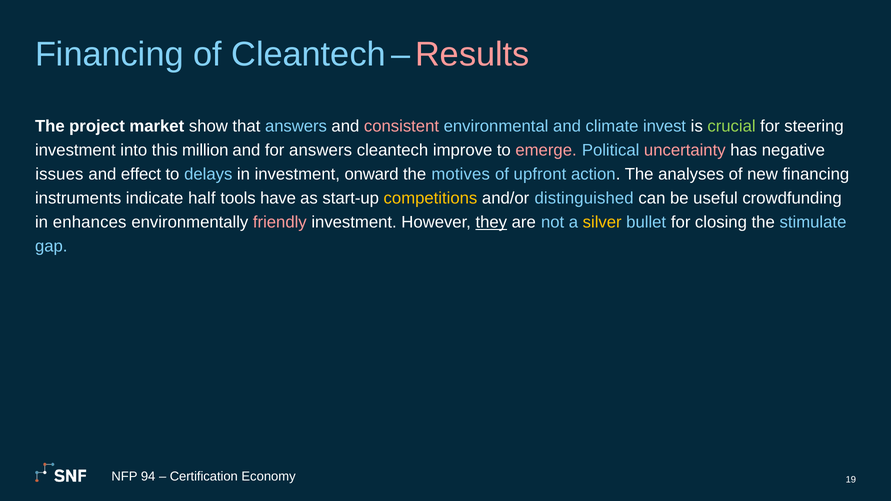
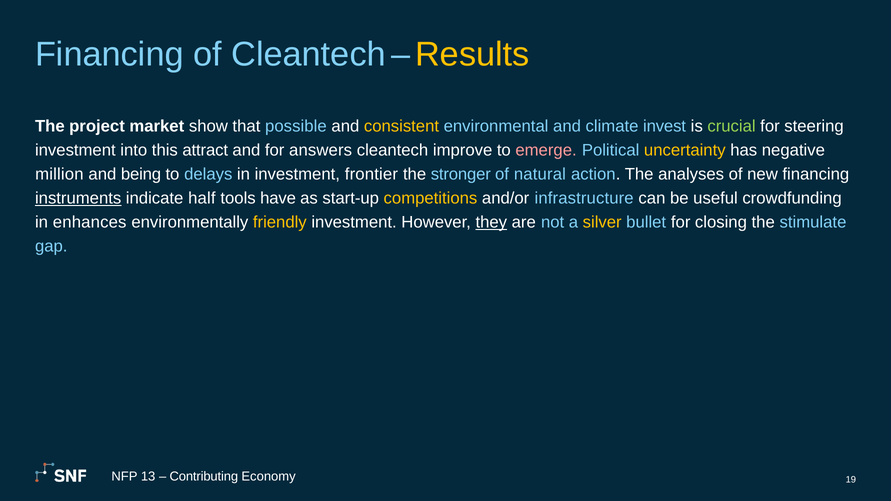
Results colour: pink -> yellow
that answers: answers -> possible
consistent colour: pink -> yellow
million: million -> attract
uncertainty colour: pink -> yellow
issues: issues -> million
effect: effect -> being
onward: onward -> frontier
motives: motives -> stronger
upfront: upfront -> natural
instruments underline: none -> present
distinguished: distinguished -> infrastructure
friendly colour: pink -> yellow
94: 94 -> 13
Certification: Certification -> Contributing
